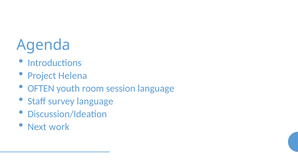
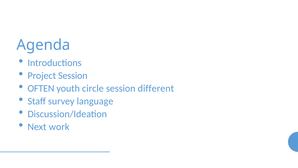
Project Helena: Helena -> Session
room: room -> circle
session language: language -> different
